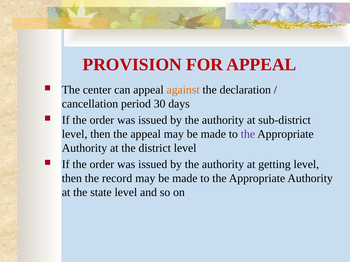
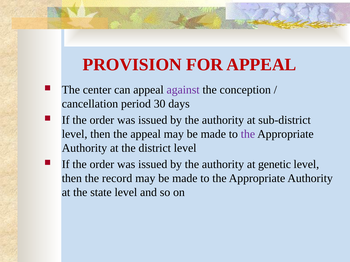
against colour: orange -> purple
declaration: declaration -> conception
getting: getting -> genetic
